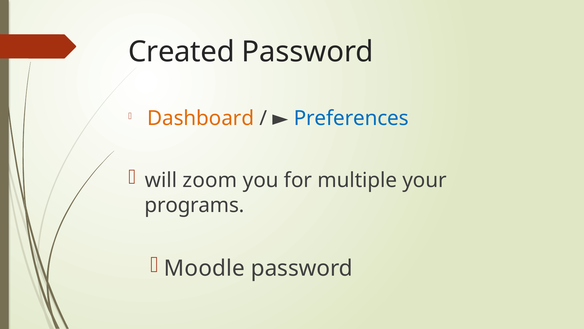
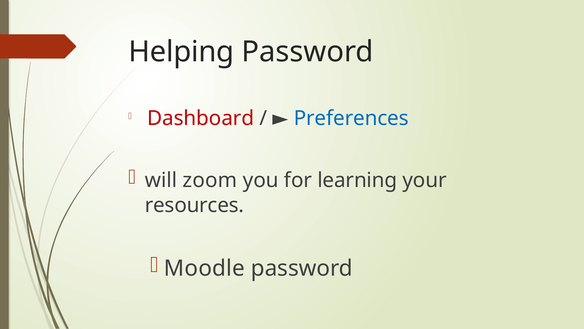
Created: Created -> Helping
Dashboard colour: orange -> red
multiple: multiple -> learning
programs: programs -> resources
